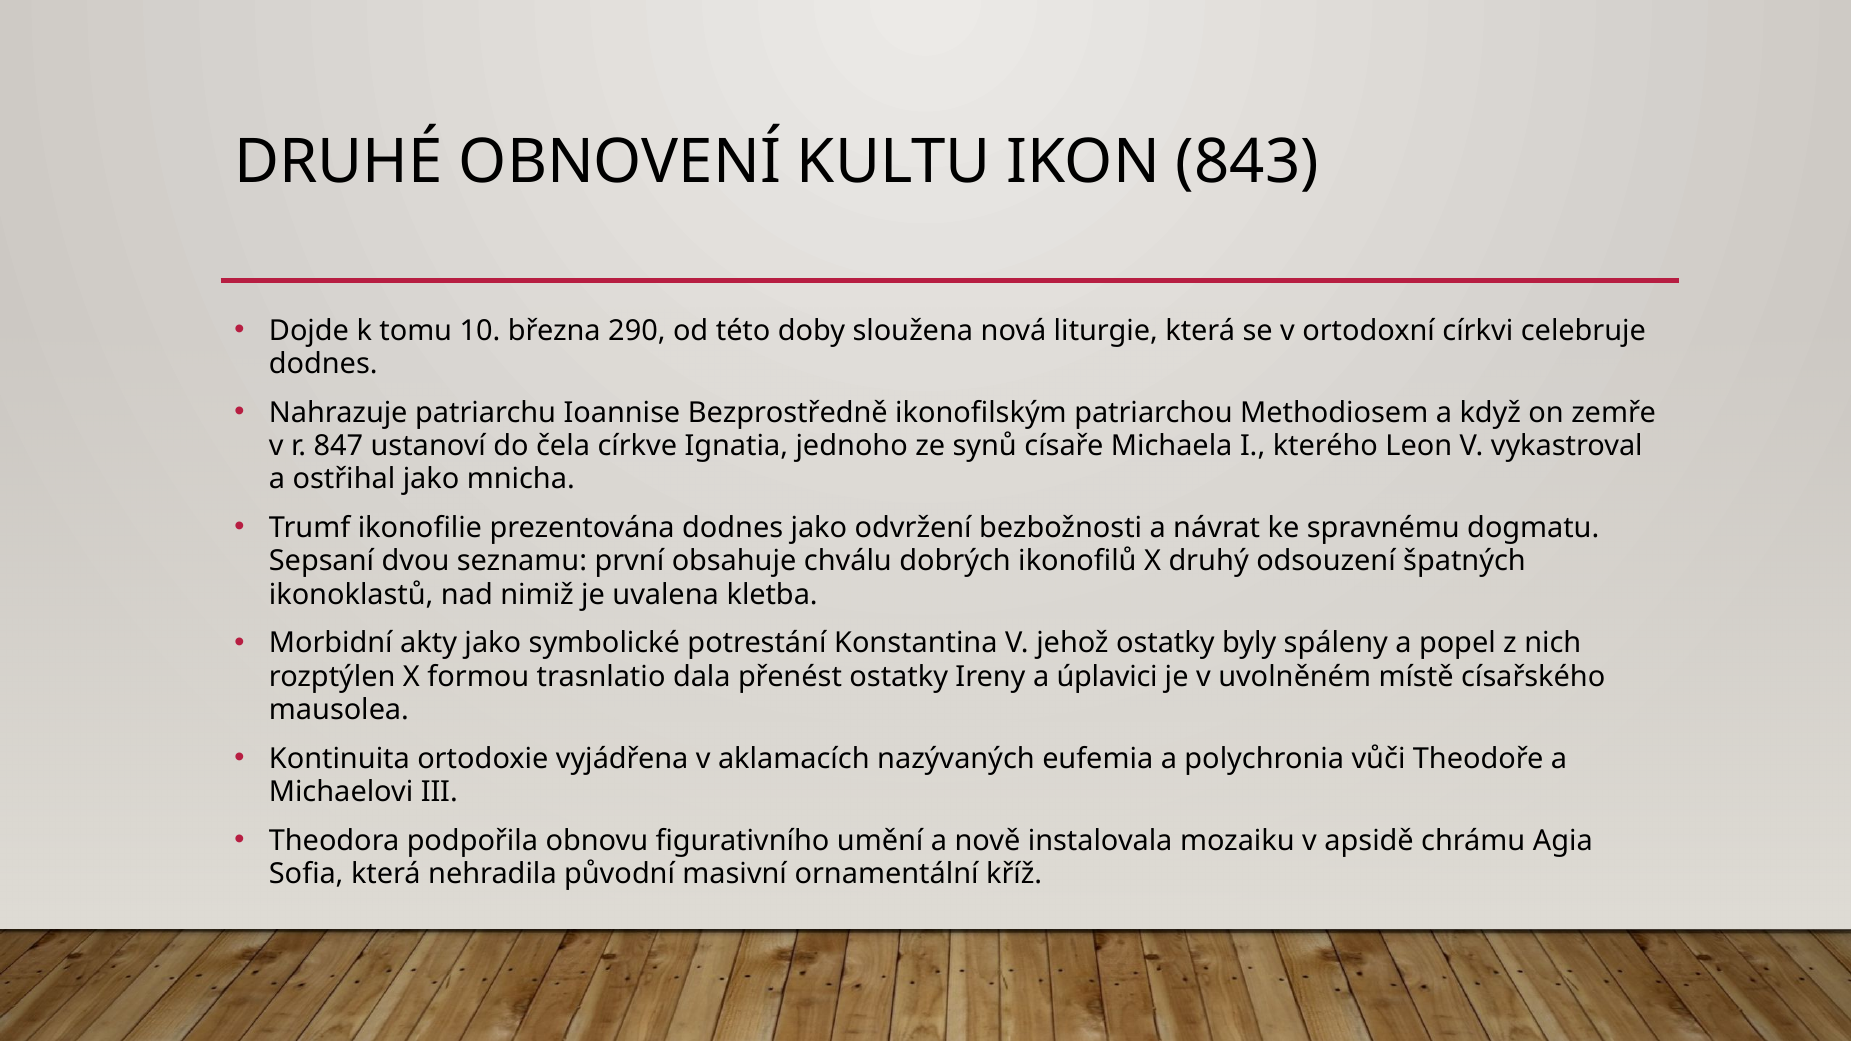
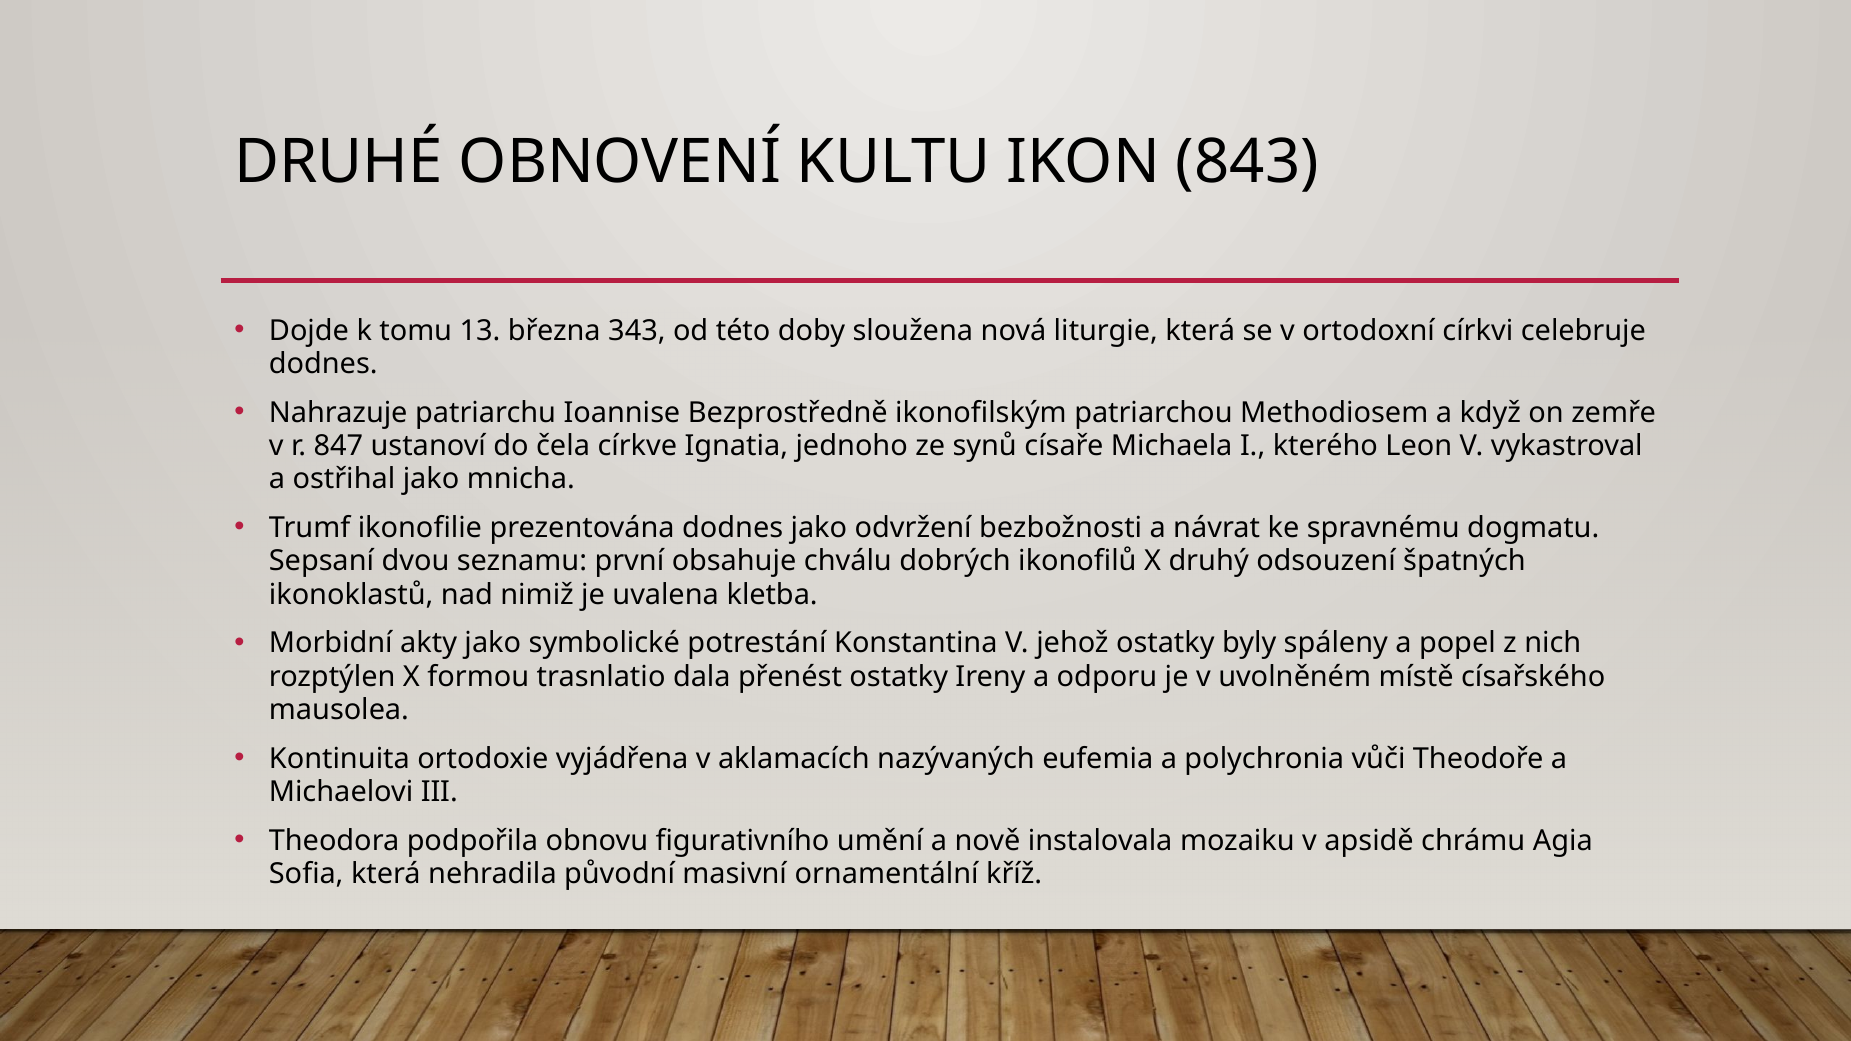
10: 10 -> 13
290: 290 -> 343
úplavici: úplavici -> odporu
